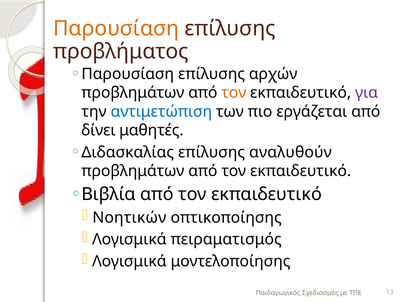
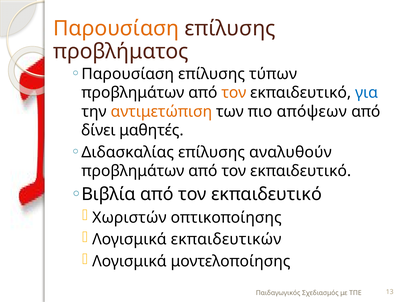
αρχών: αρχών -> τύπων
για colour: purple -> blue
αντιμετώπιση colour: blue -> orange
εργάζεται: εργάζεται -> απόψεων
Νοητικών: Νοητικών -> Χωριστών
πειραματισμός: πειραματισμός -> εκπαιδευτικών
